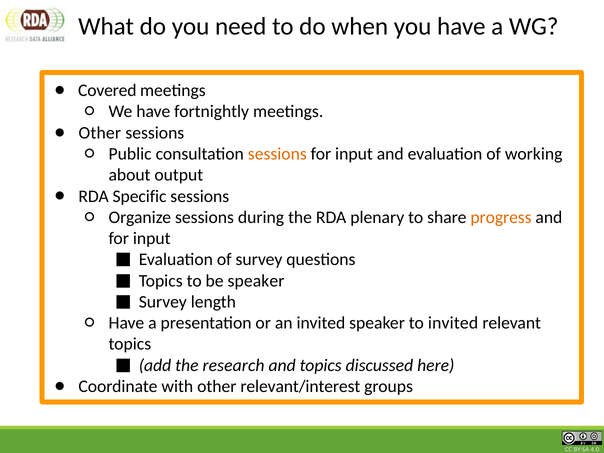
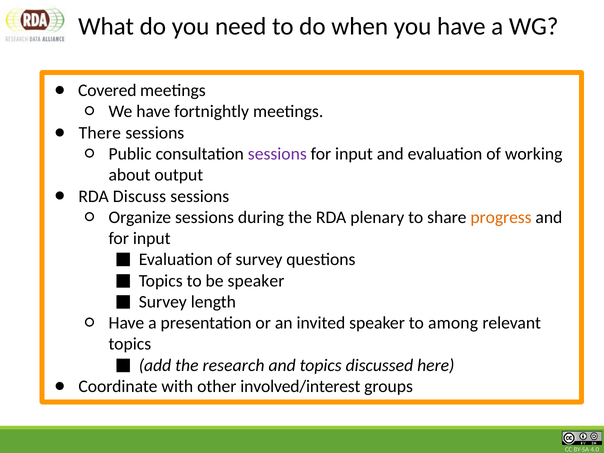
Other at (100, 133): Other -> There
sessions at (277, 154) colour: orange -> purple
Specific: Specific -> Discuss
to invited: invited -> among
relevant/interest: relevant/interest -> involved/interest
